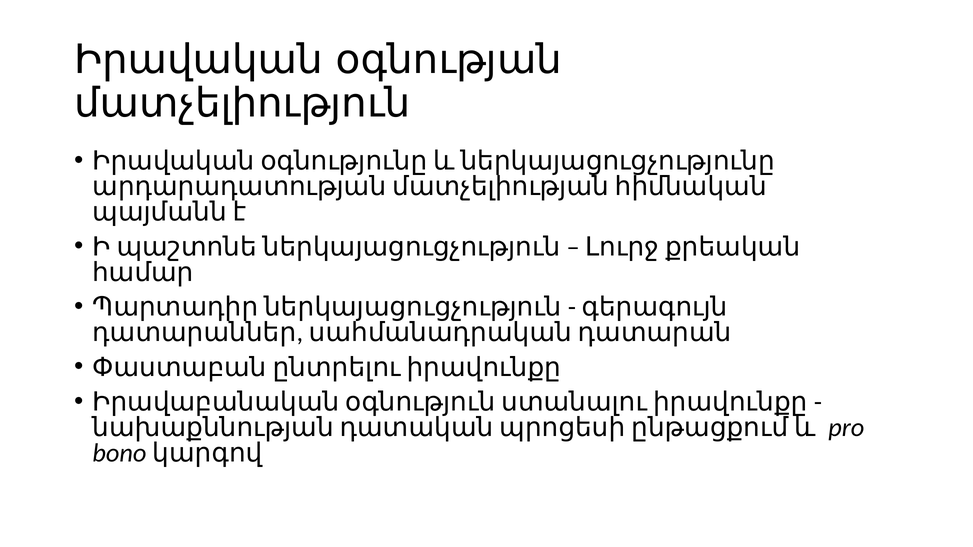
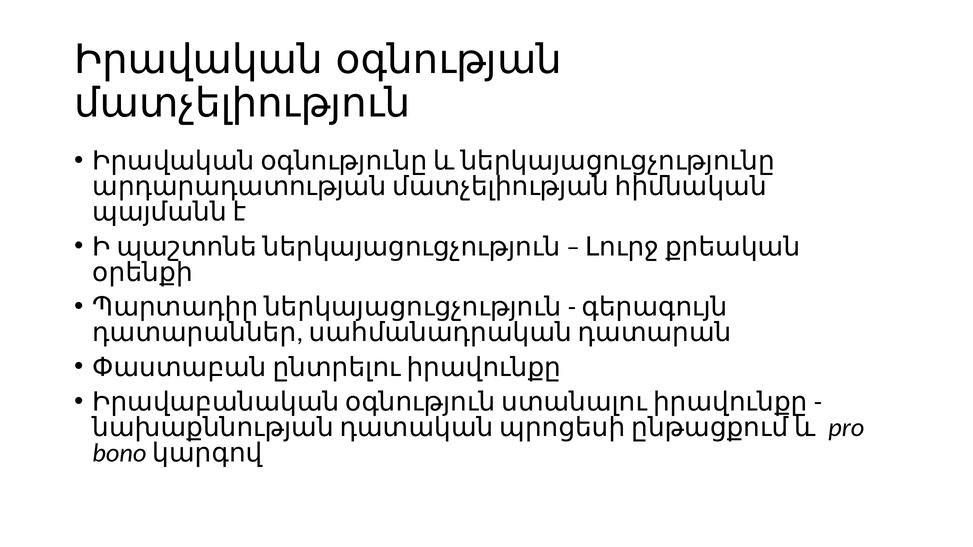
համար: համար -> օրենքի
